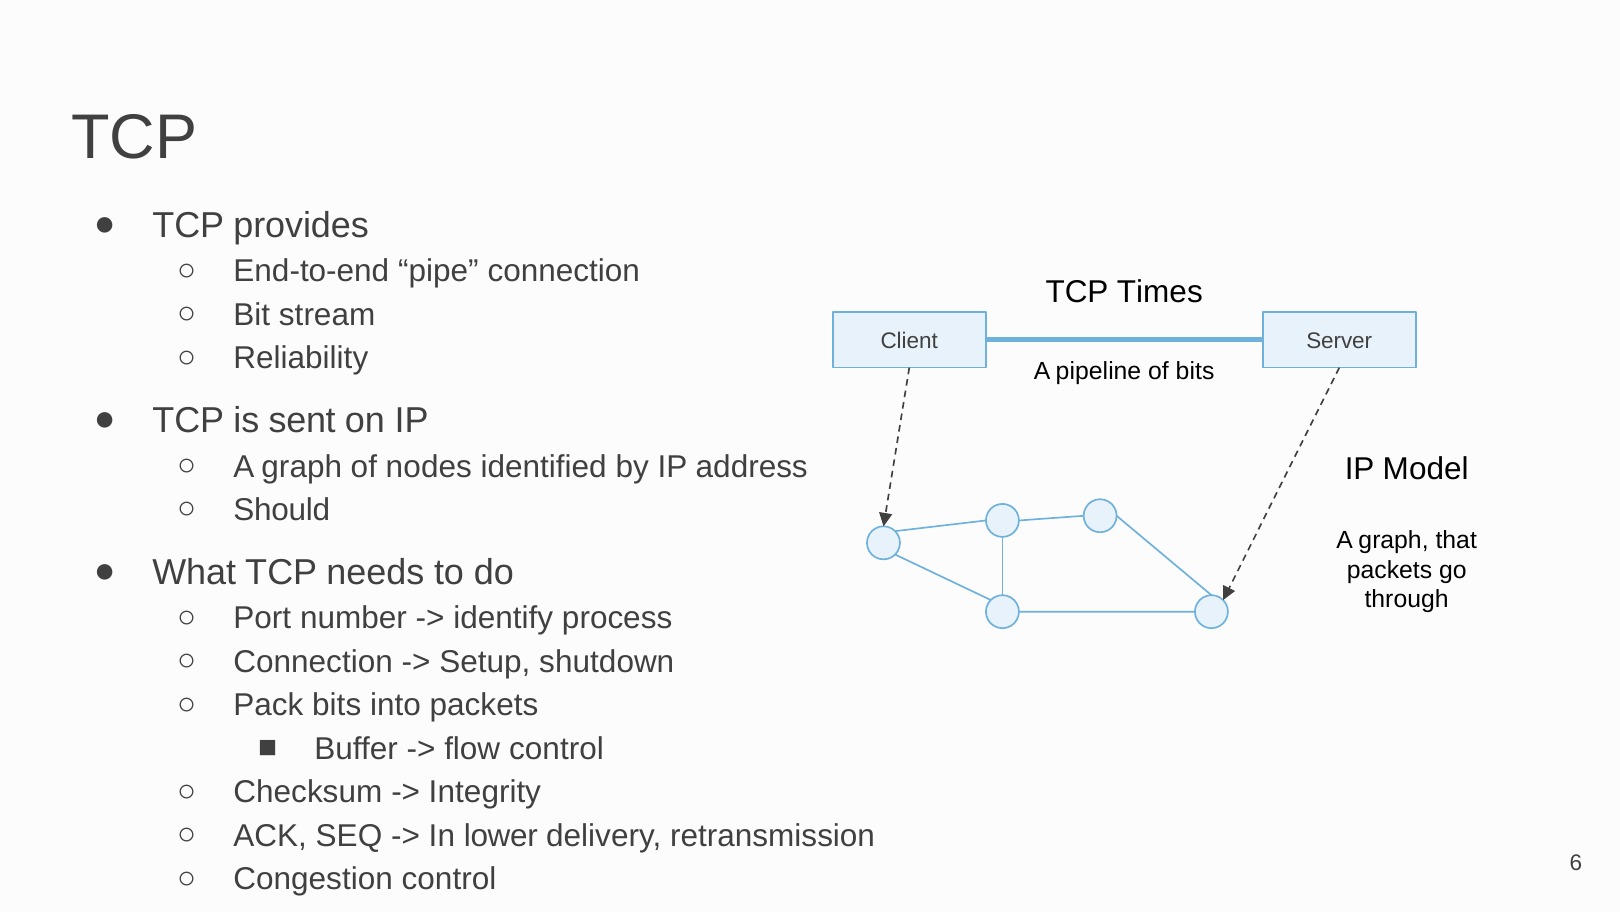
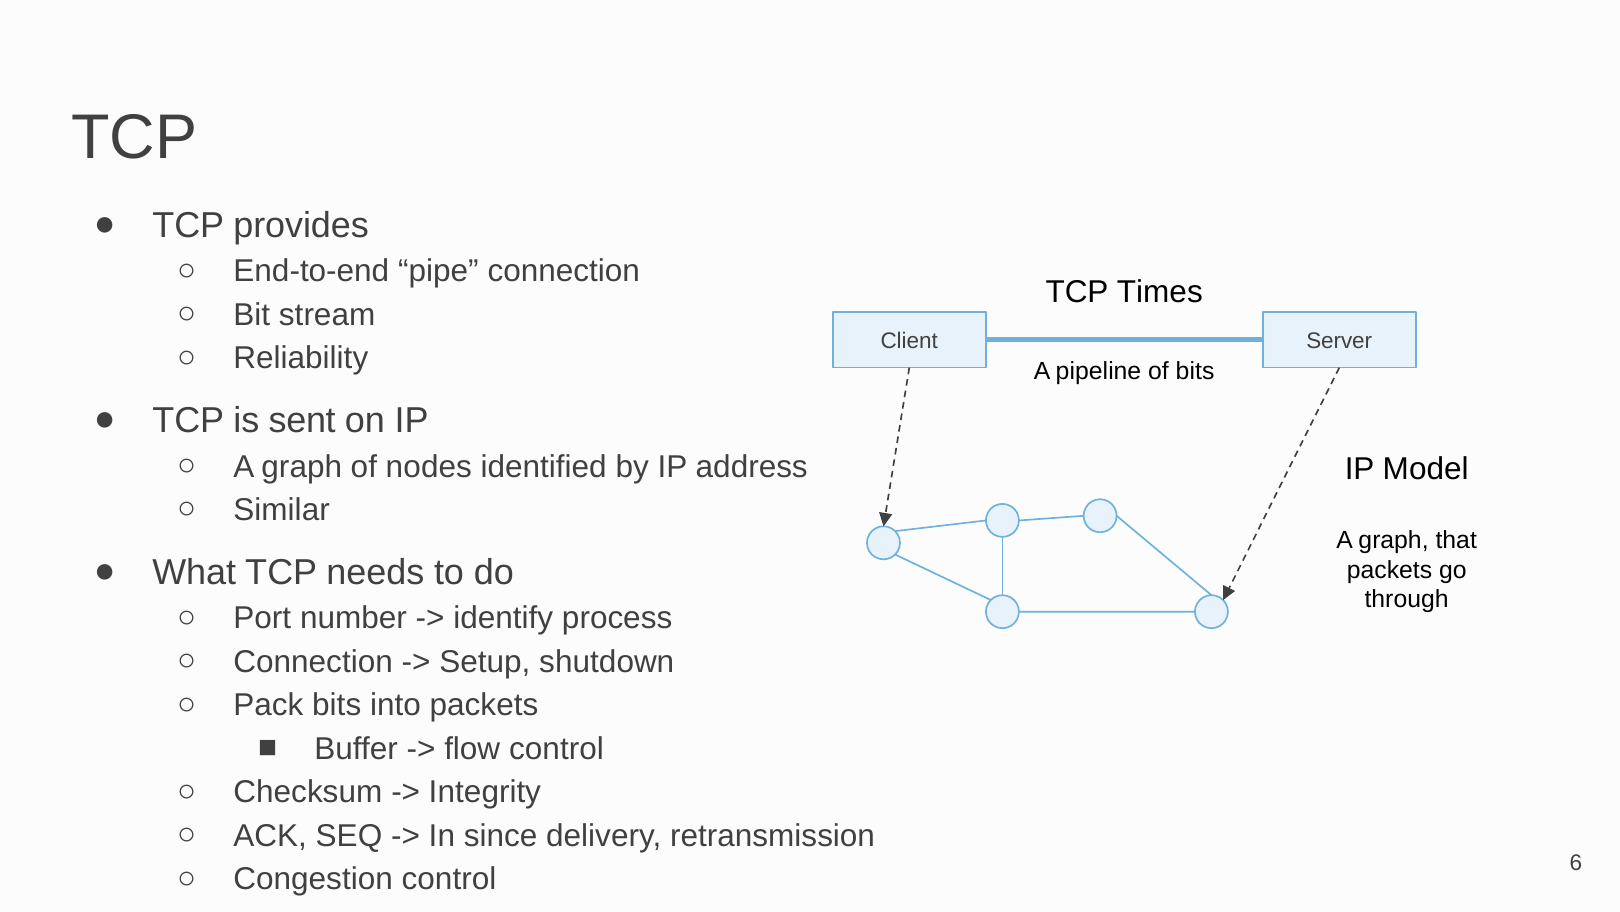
Should: Should -> Similar
lower: lower -> since
